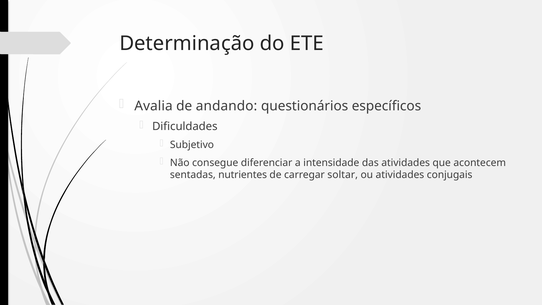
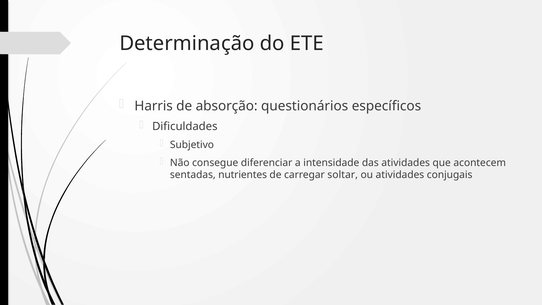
Avalia: Avalia -> Harris
andando: andando -> absorção
